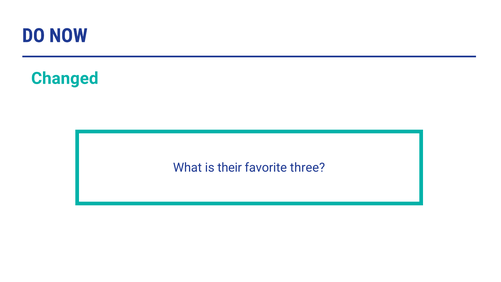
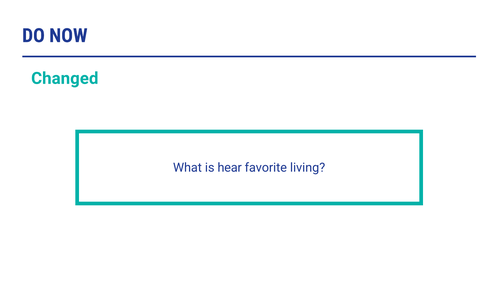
their: their -> hear
three: three -> living
